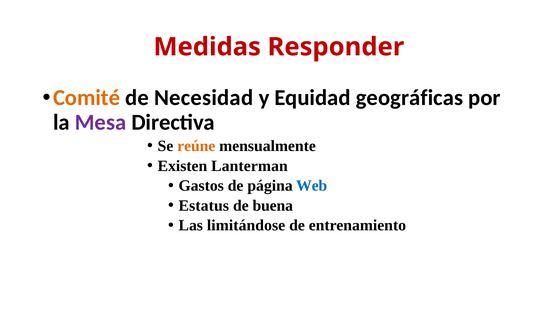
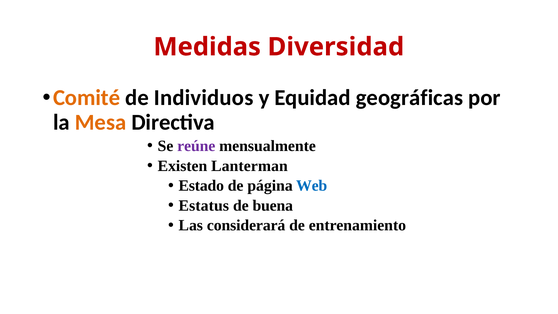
Responder: Responder -> Diversidad
Necesidad: Necesidad -> Individuos
Mesa colour: purple -> orange
reúne colour: orange -> purple
Gastos: Gastos -> Estado
limitándose: limitándose -> considerará
